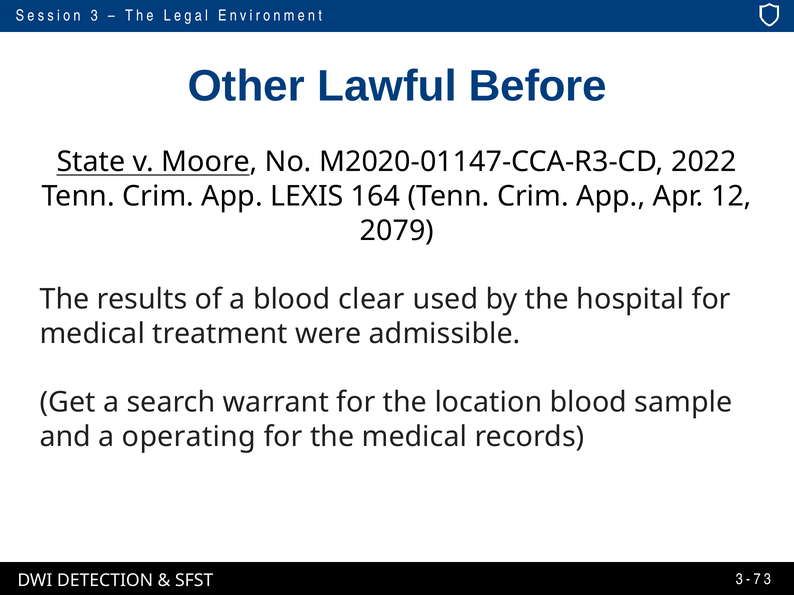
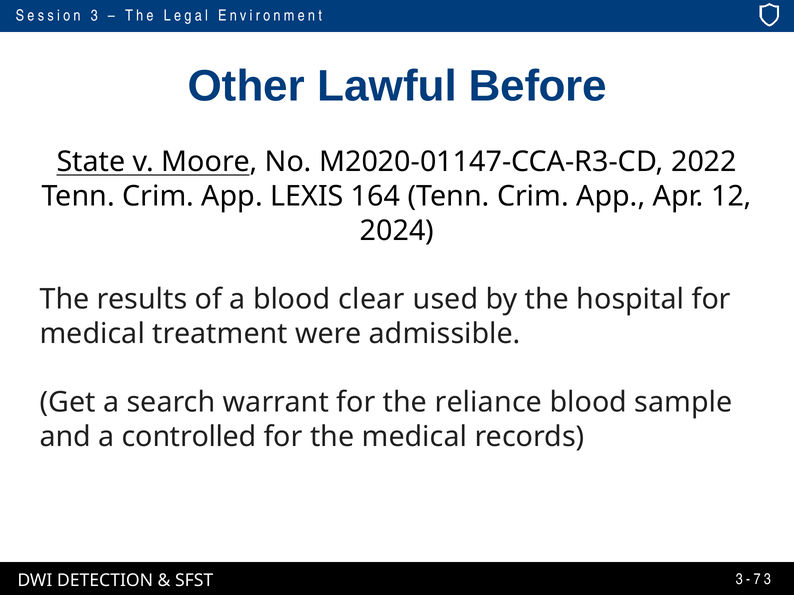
2079: 2079 -> 2024
location: location -> reliance
operating: operating -> controlled
